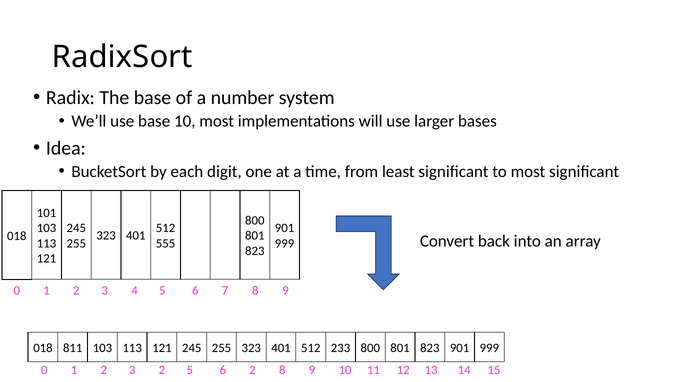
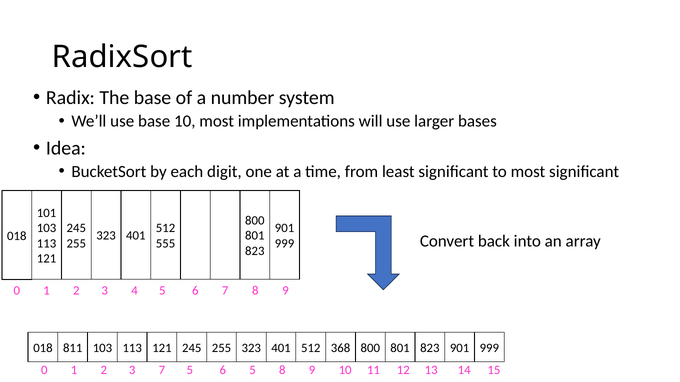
233: 233 -> 368
3 2: 2 -> 7
6 2: 2 -> 5
